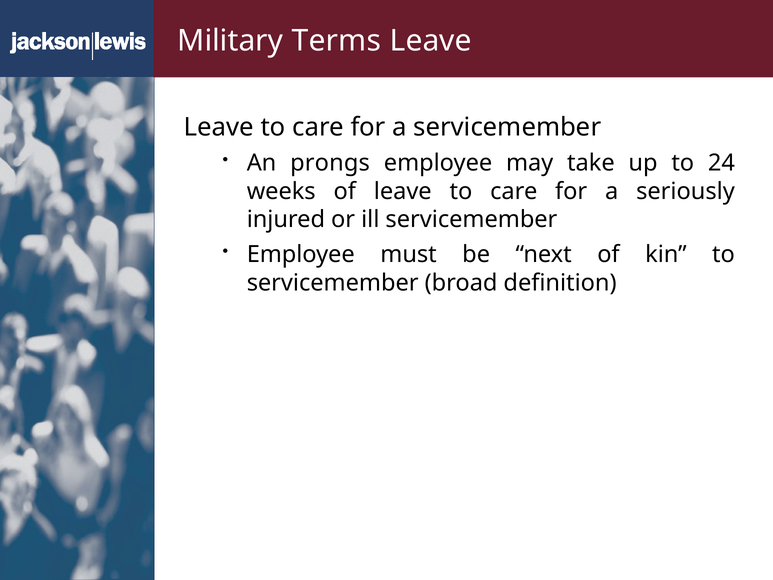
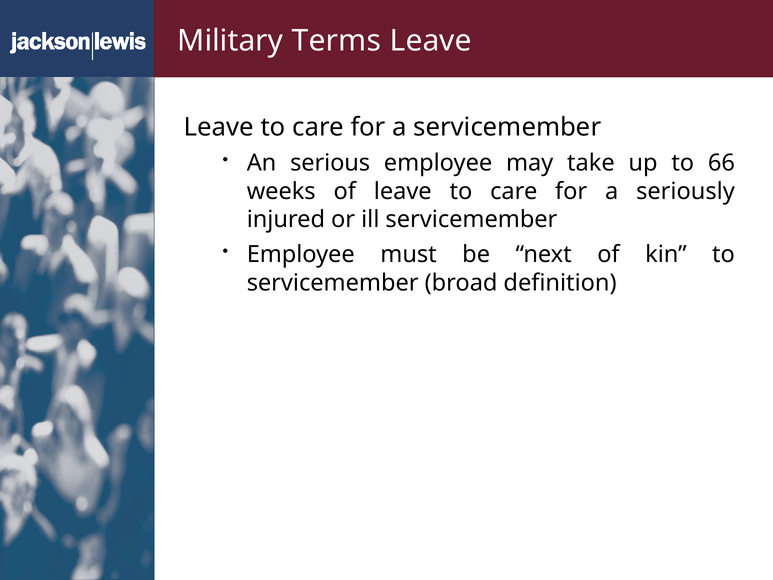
prongs: prongs -> serious
24: 24 -> 66
